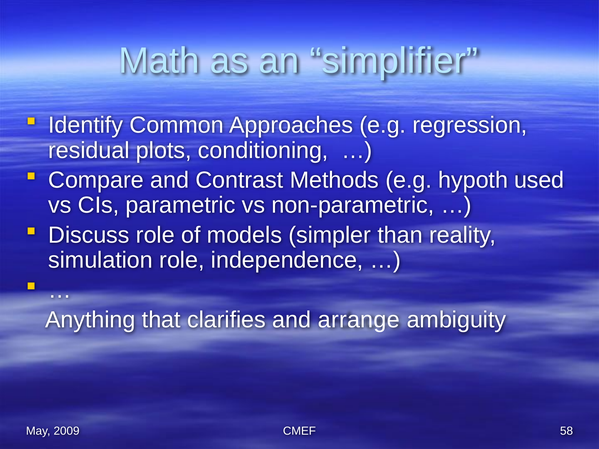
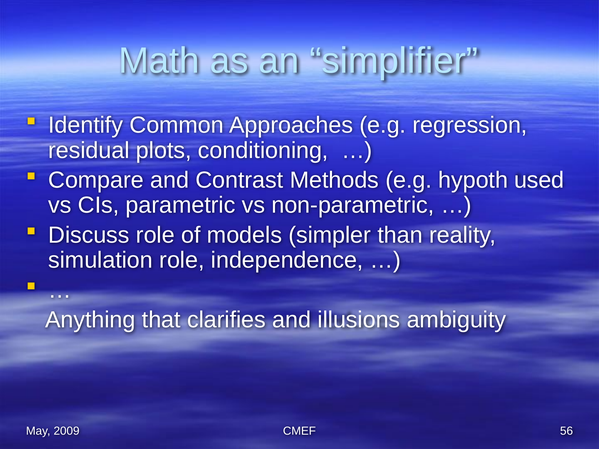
arrange: arrange -> illusions
58: 58 -> 56
